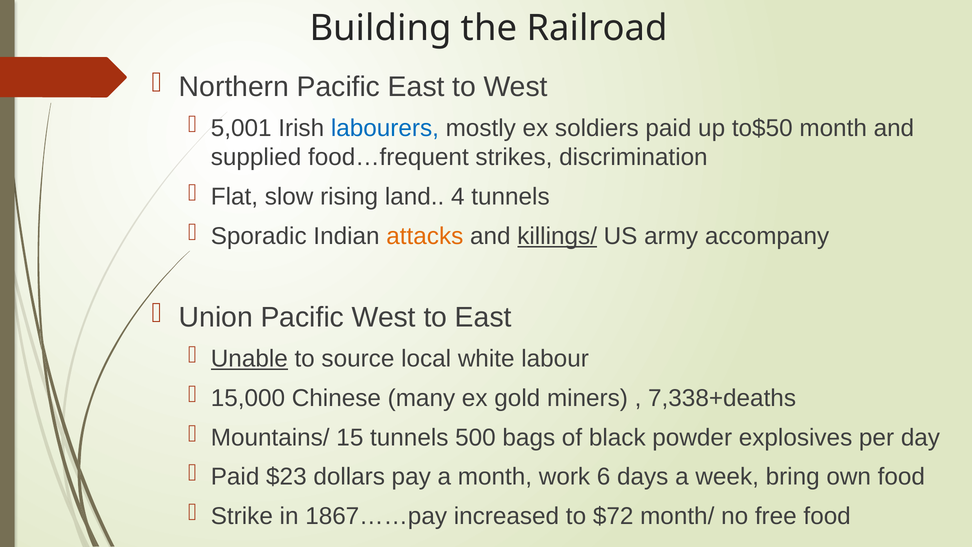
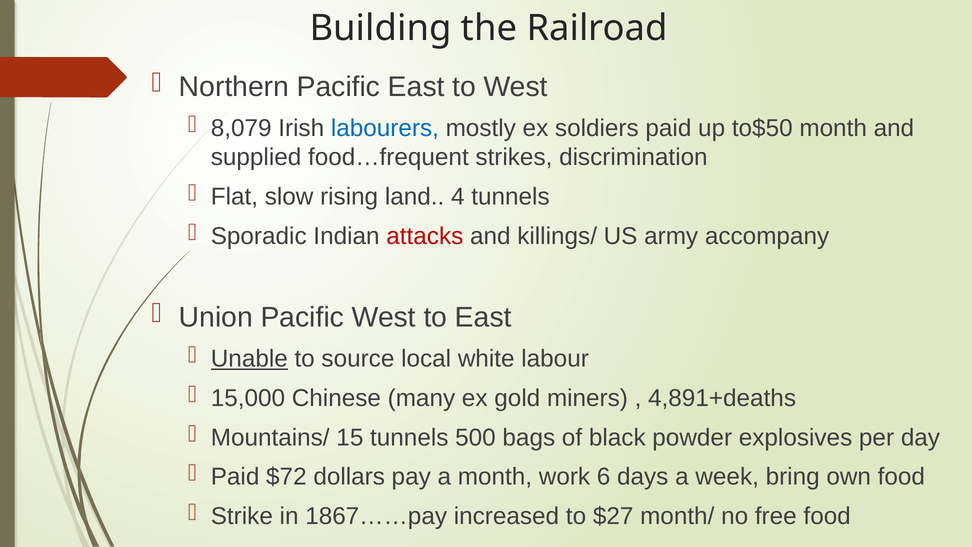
5,001: 5,001 -> 8,079
attacks colour: orange -> red
killings/ underline: present -> none
7,338+deaths: 7,338+deaths -> 4,891+deaths
$23: $23 -> $72
$72: $72 -> $27
